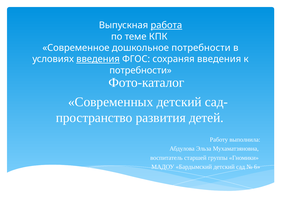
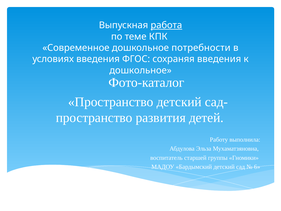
введения at (98, 59) underline: present -> none
потребности at (141, 70): потребности -> дошкольное
Современных at (111, 102): Современных -> Пространство
